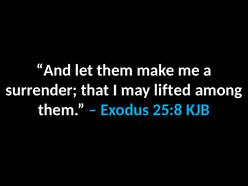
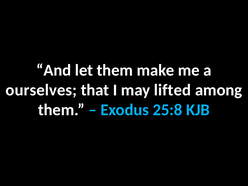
surrender: surrender -> ourselves
